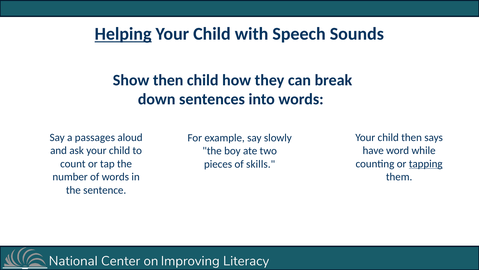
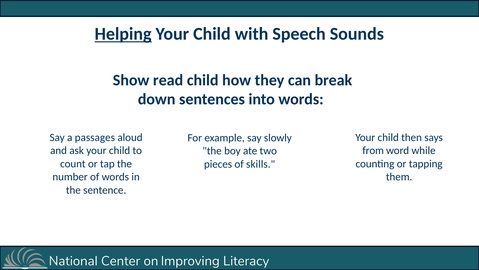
Show then: then -> read
have: have -> from
tapping underline: present -> none
